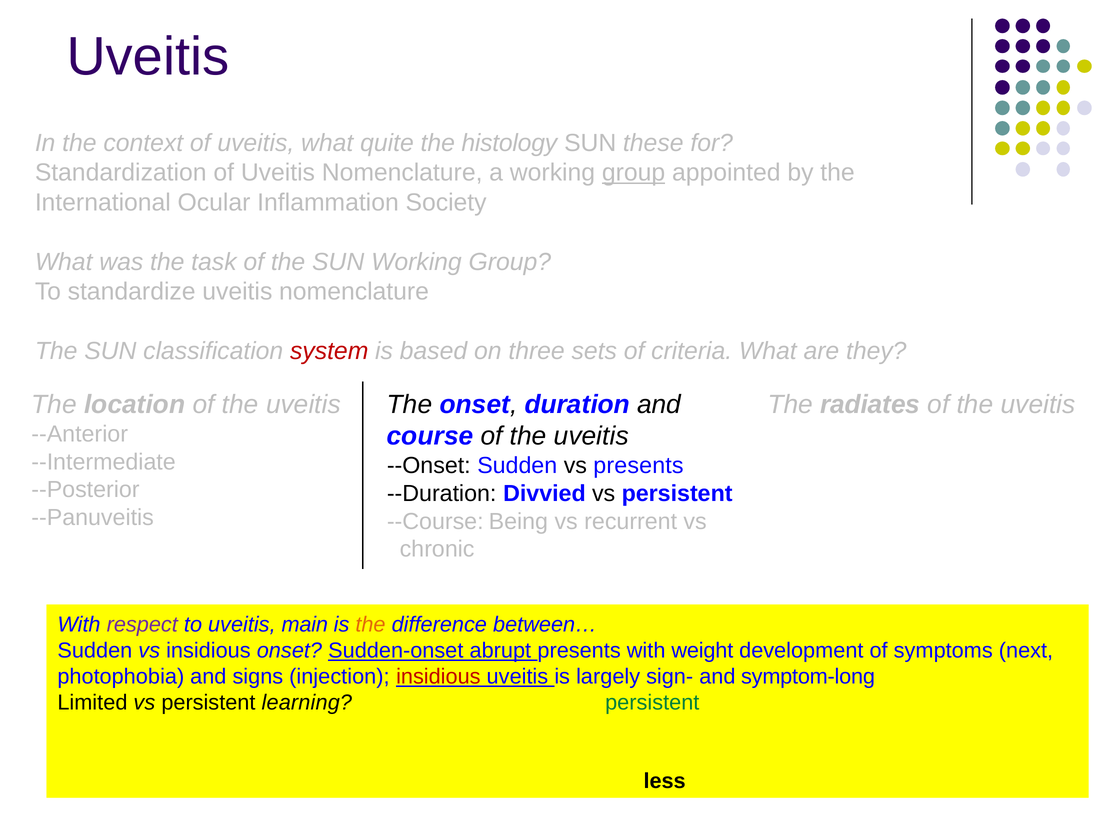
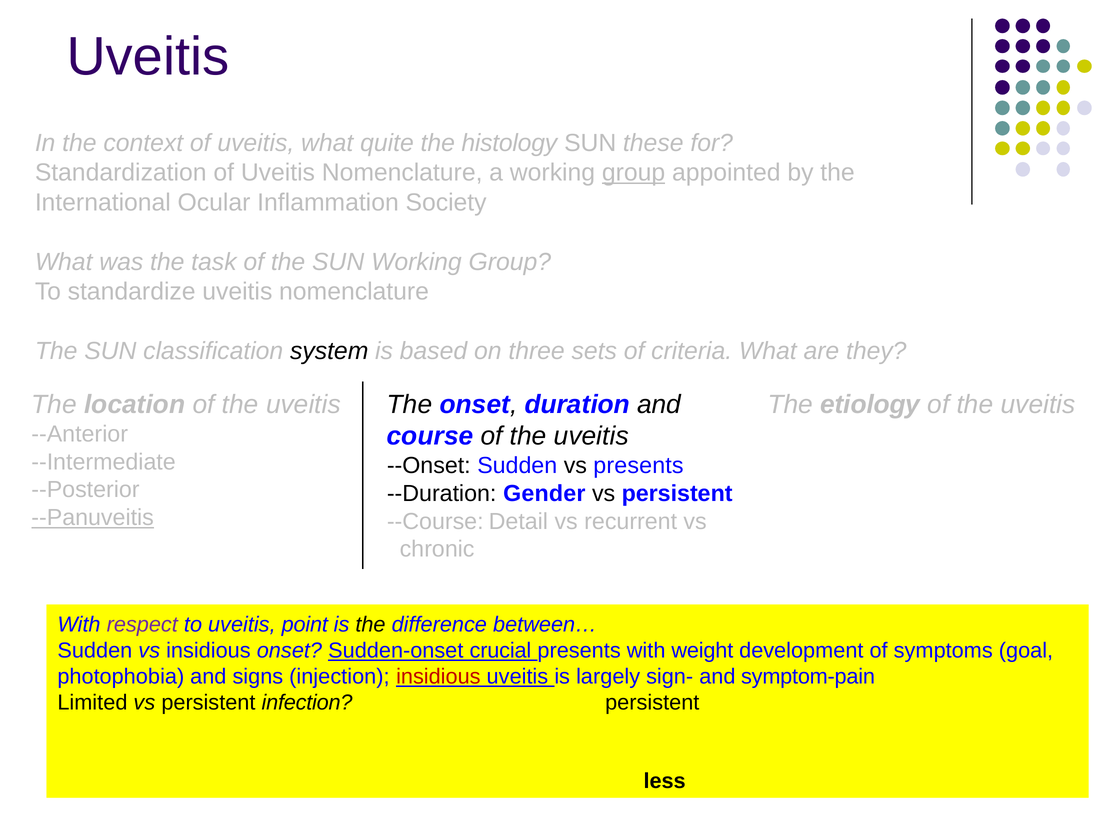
system colour: red -> black
radiates: radiates -> etiology
Divvied: Divvied -> Gender
--Panuveitis underline: none -> present
Being: Being -> Detail
main: main -> point
the at (371, 625) colour: orange -> black
abrupt: abrupt -> crucial
next: next -> goal
symptom-long: symptom-long -> symptom-pain
learning: learning -> infection
persistent at (652, 703) colour: green -> black
